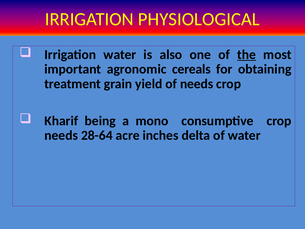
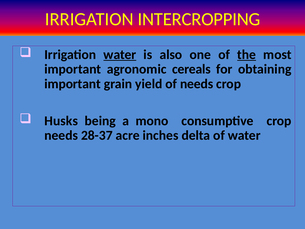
PHYSIOLOGICAL: PHYSIOLOGICAL -> INTERCROPPING
water at (120, 55) underline: none -> present
treatment at (73, 84): treatment -> important
Kharif: Kharif -> Husks
28-64: 28-64 -> 28-37
